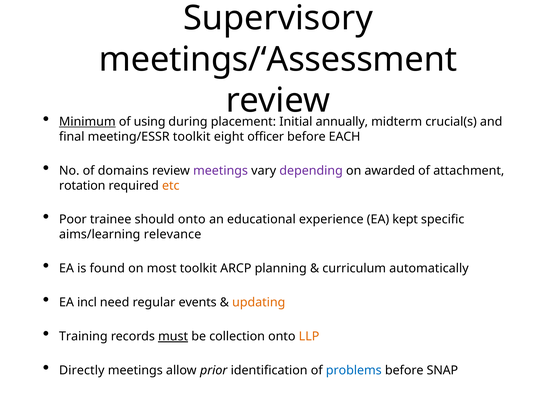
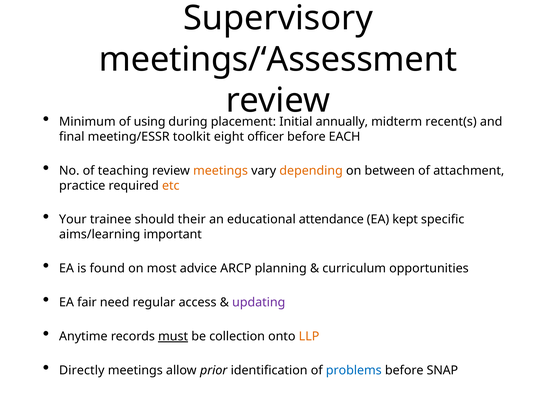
Minimum underline: present -> none
crucial(s: crucial(s -> recent(s
domains: domains -> teaching
meetings at (221, 171) colour: purple -> orange
depending colour: purple -> orange
awarded: awarded -> between
rotation: rotation -> practice
Poor: Poor -> Your
should onto: onto -> their
experience: experience -> attendance
relevance: relevance -> important
most toolkit: toolkit -> advice
automatically: automatically -> opportunities
incl: incl -> fair
events: events -> access
updating colour: orange -> purple
Training: Training -> Anytime
